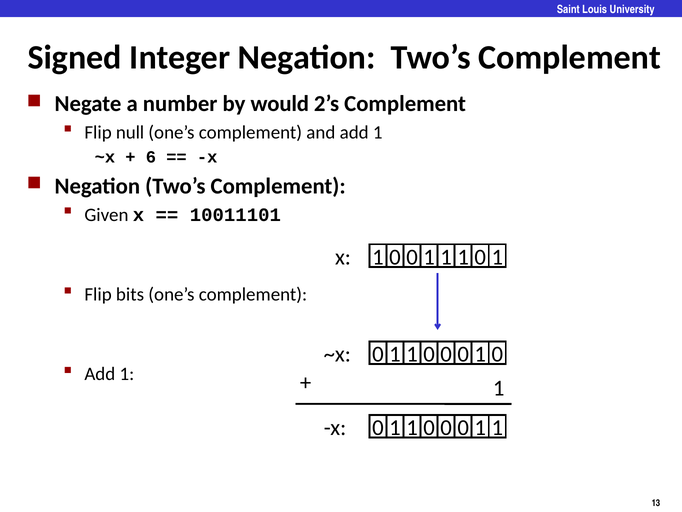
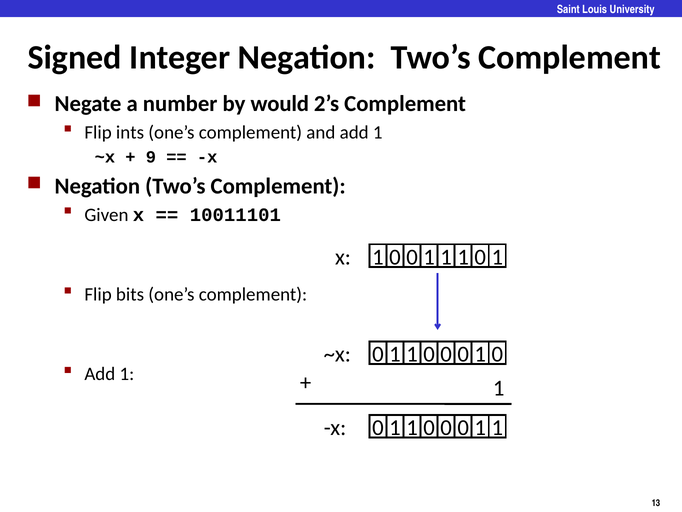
null: null -> ints
6: 6 -> 9
